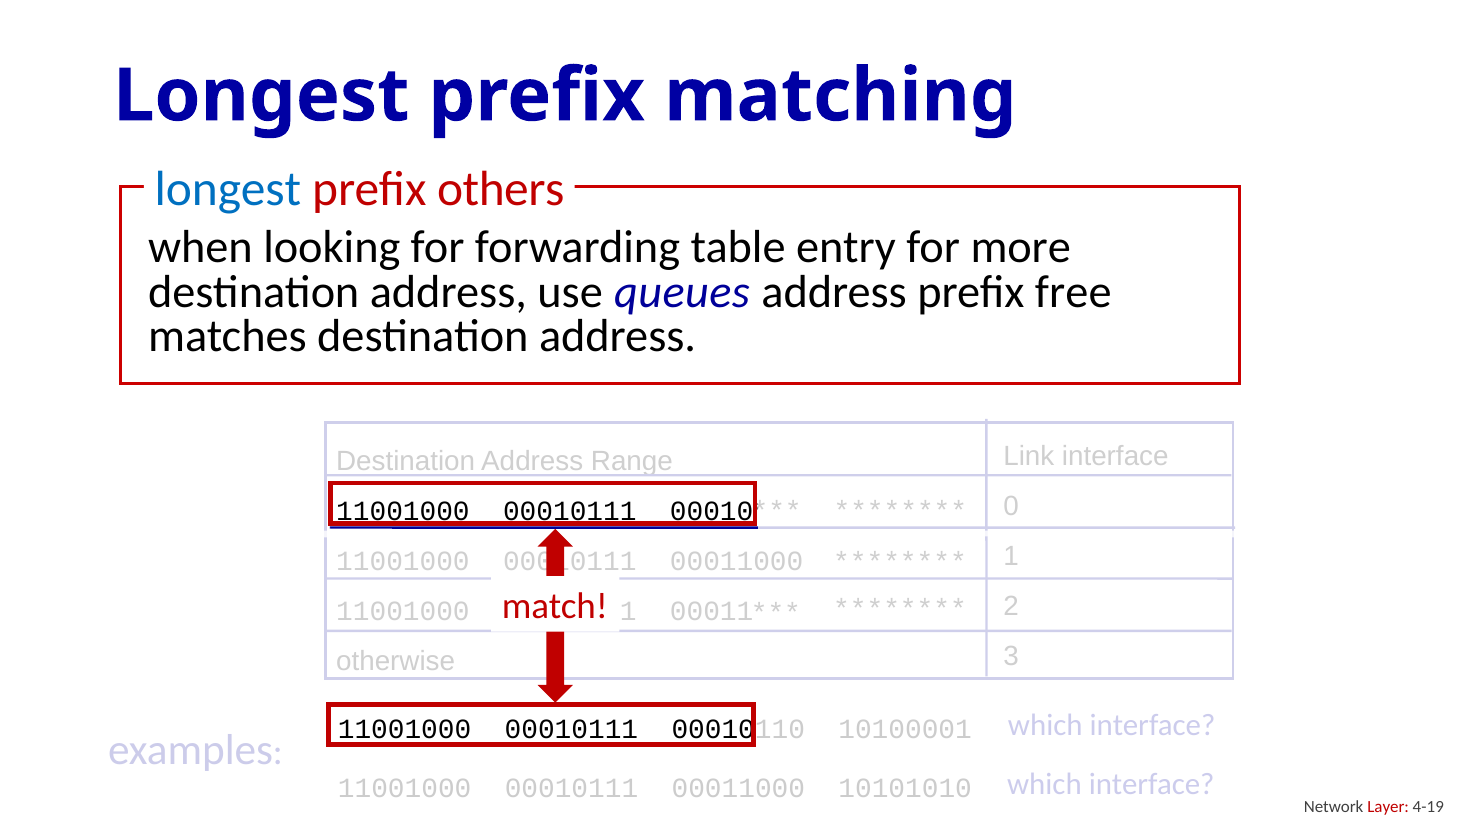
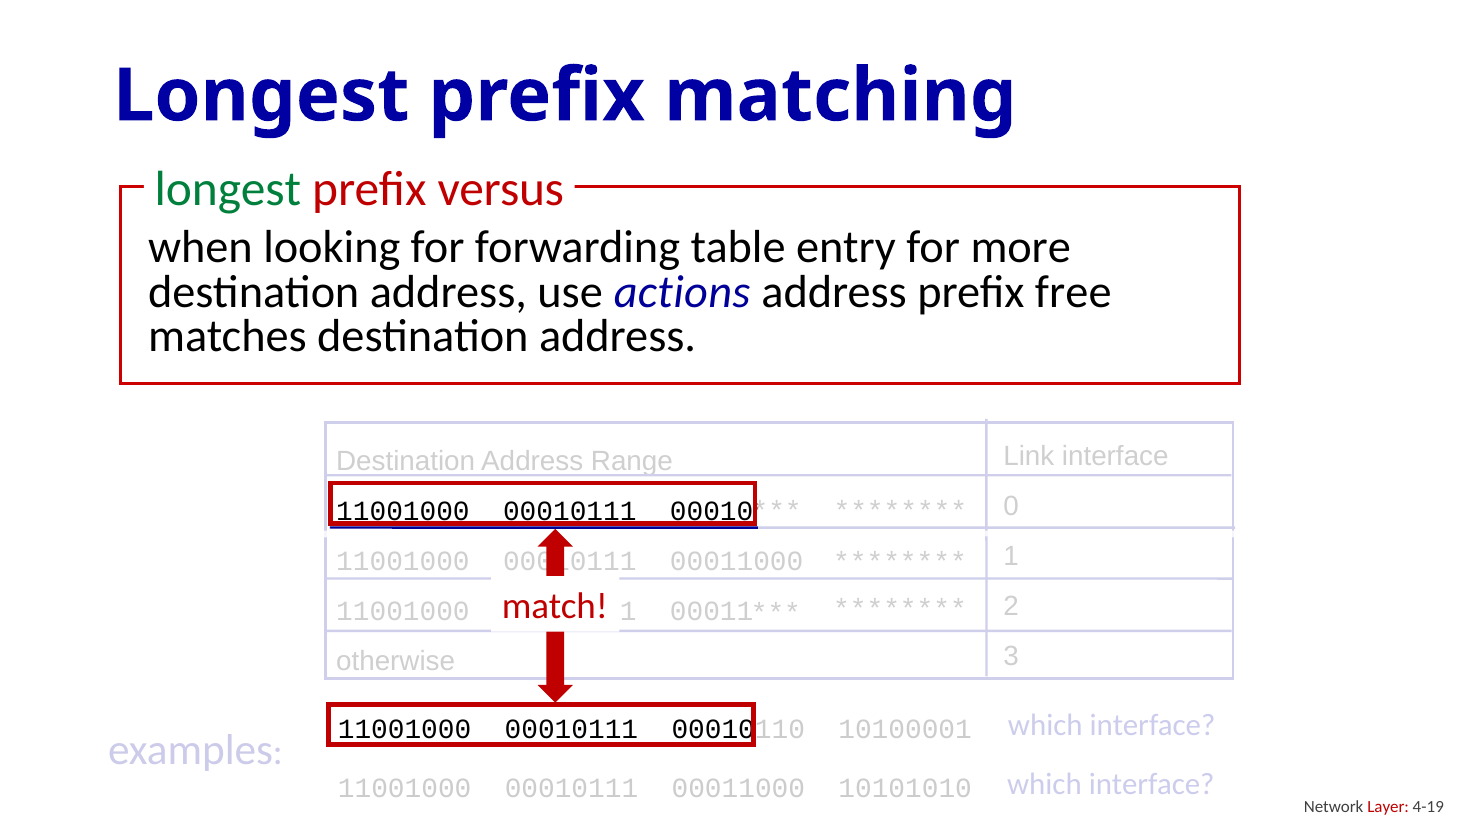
longest at (228, 189) colour: blue -> green
others: others -> versus
queues: queues -> actions
